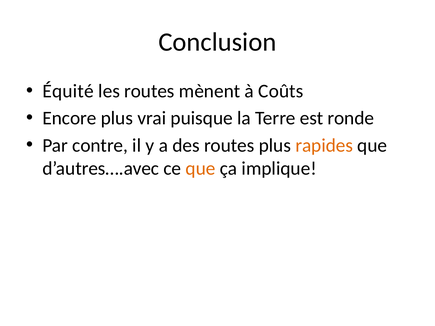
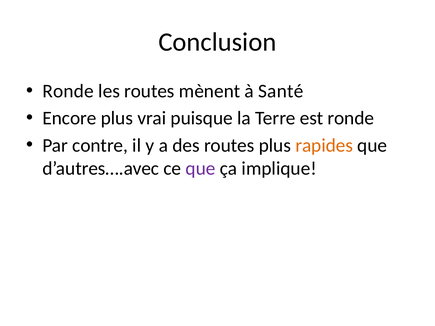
Équité at (68, 91): Équité -> Ronde
Coûts: Coûts -> Santé
que at (201, 169) colour: orange -> purple
